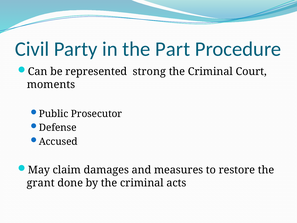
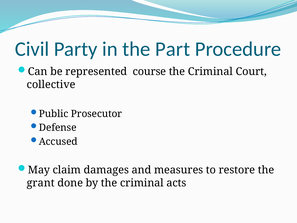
strong: strong -> course
moments: moments -> collective
